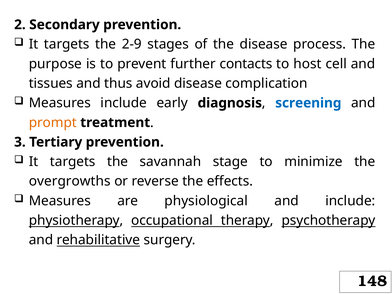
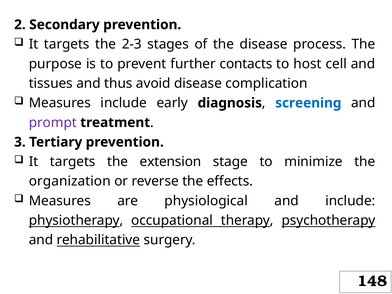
2-9: 2-9 -> 2-3
prompt colour: orange -> purple
savannah: savannah -> extension
overgrowths: overgrowths -> organization
